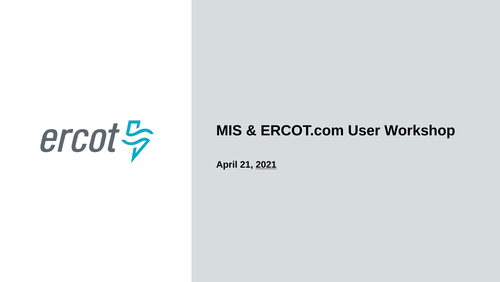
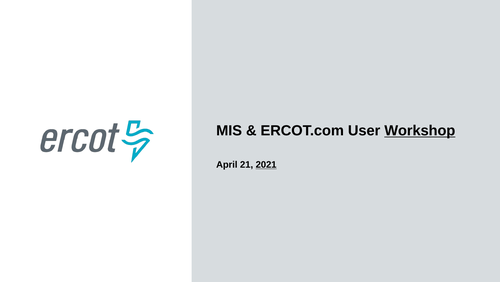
Workshop underline: none -> present
